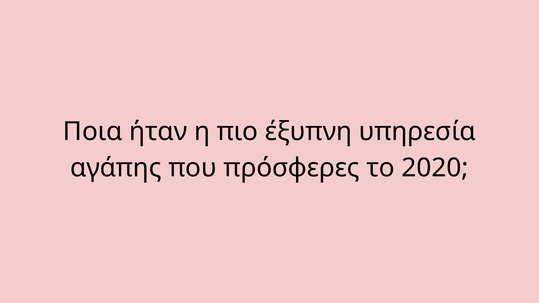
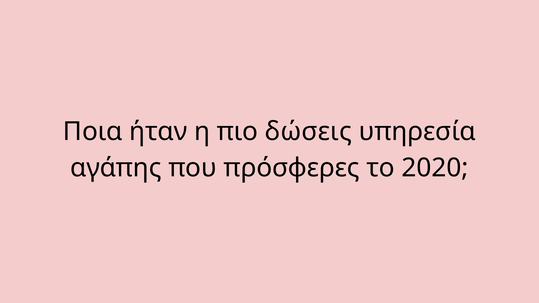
έξυπνη: έξυπνη -> δώσεις
